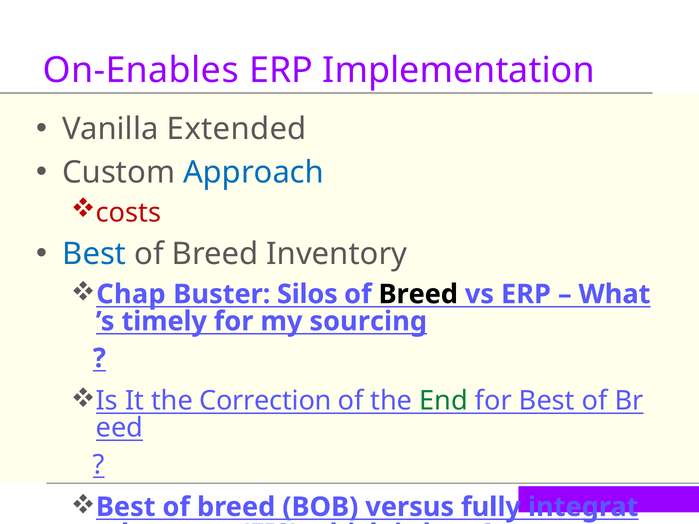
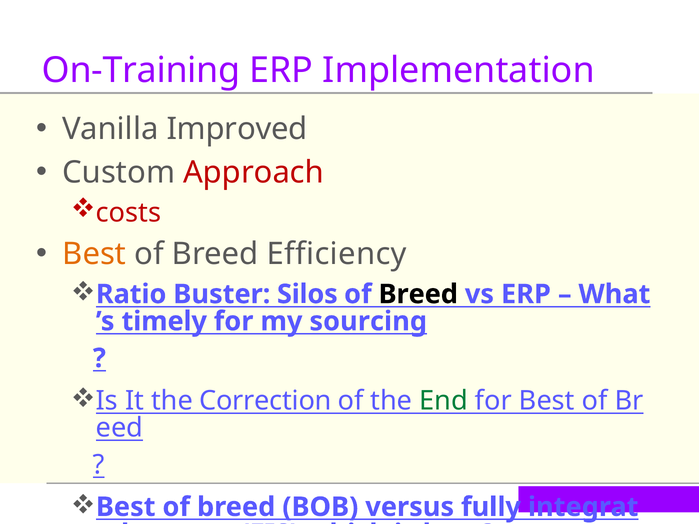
On-Enables: On-Enables -> On-Training
Extended: Extended -> Improved
Approach colour: blue -> red
Best at (94, 254) colour: blue -> orange
Inventory: Inventory -> Efficiency
Chap: Chap -> Ratio
